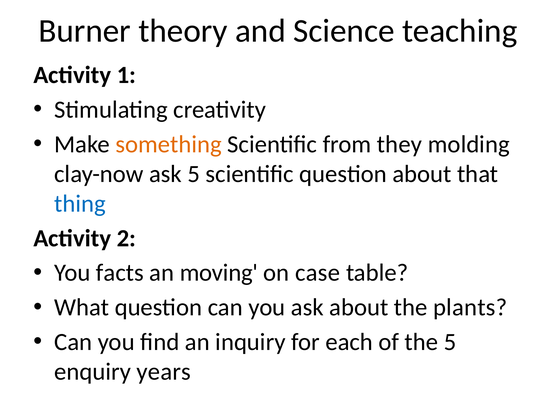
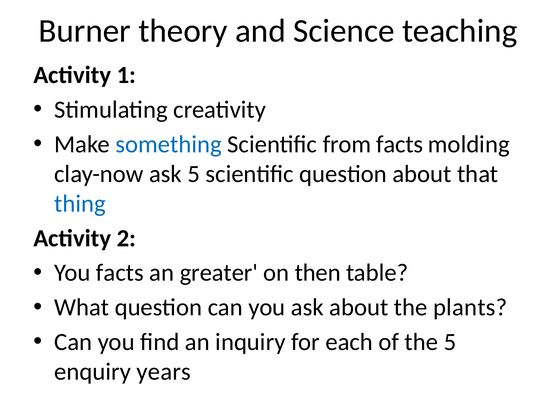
something colour: orange -> blue
from they: they -> facts
moving: moving -> greater
case: case -> then
